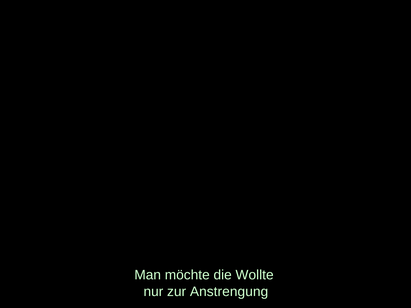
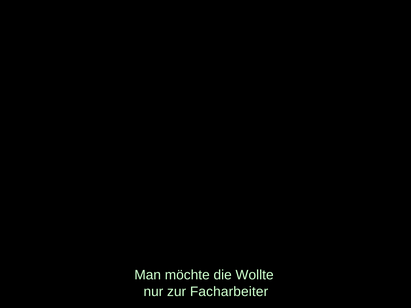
Anstrengung: Anstrengung -> Facharbeiter
